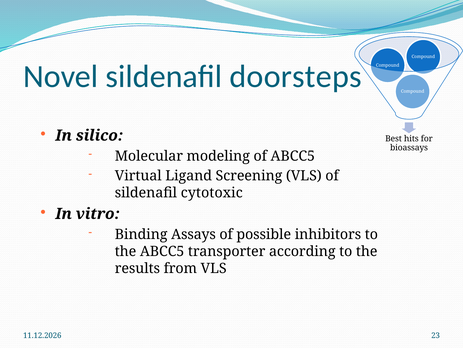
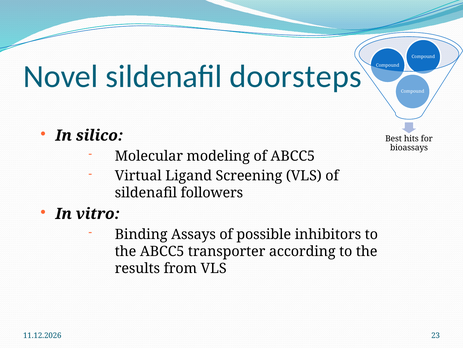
cytotoxic: cytotoxic -> followers
